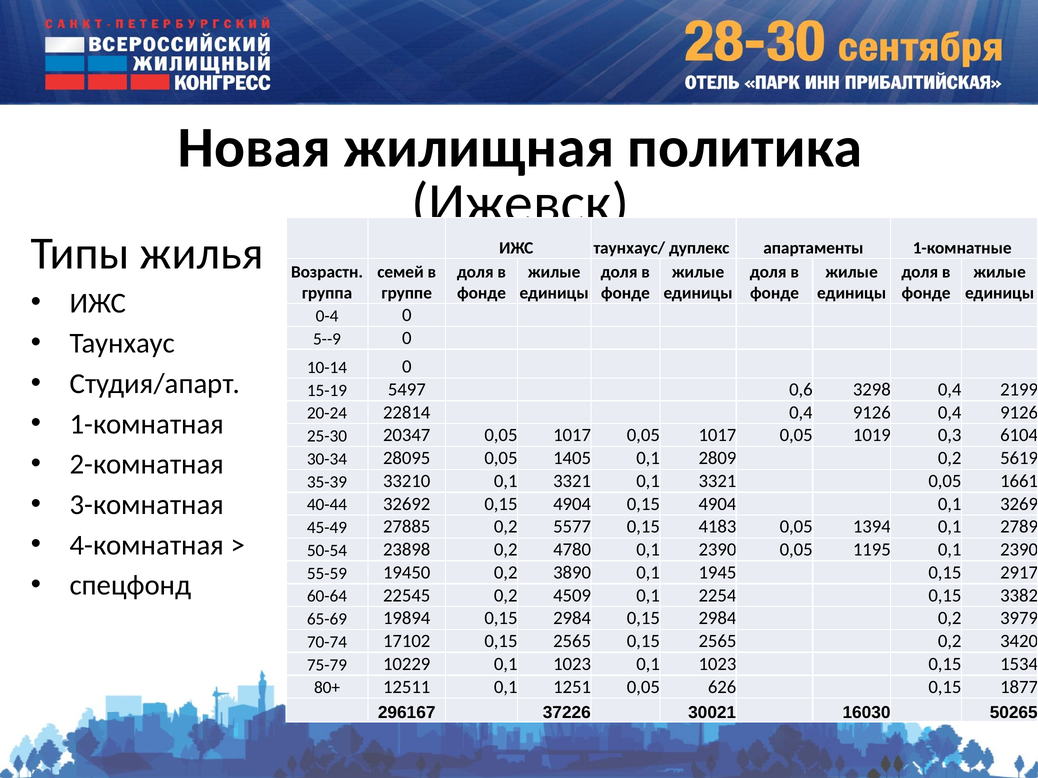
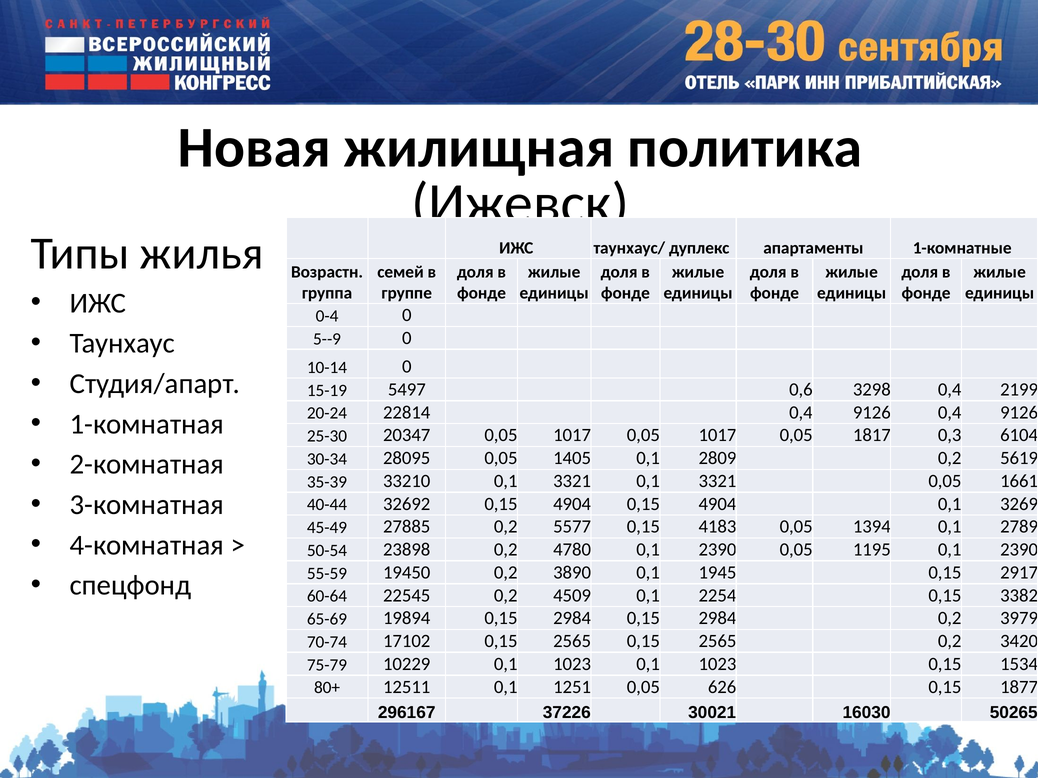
1019: 1019 -> 1817
